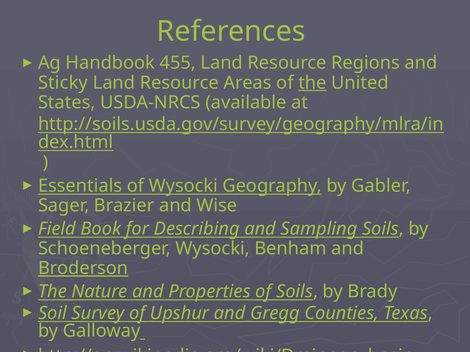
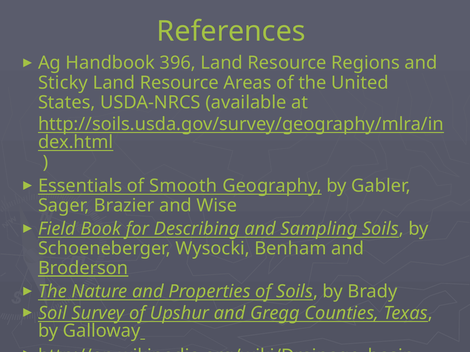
455: 455 -> 396
the at (312, 83) underline: present -> none
of Wysocki: Wysocki -> Smooth
